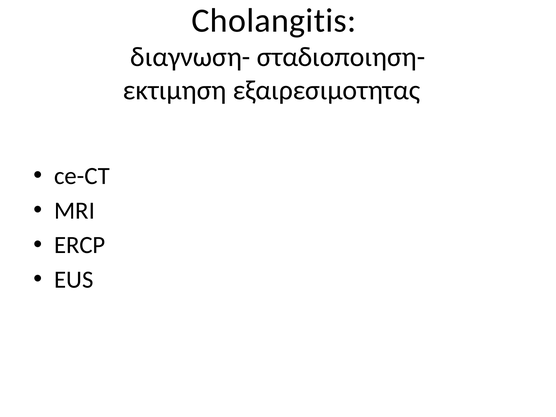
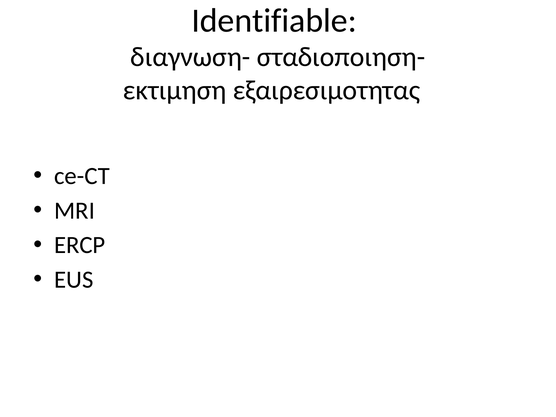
Cholangitis: Cholangitis -> Identifiable
